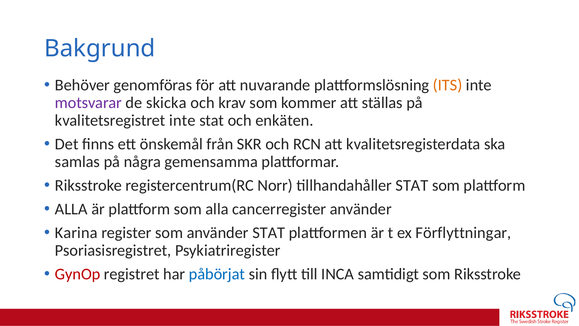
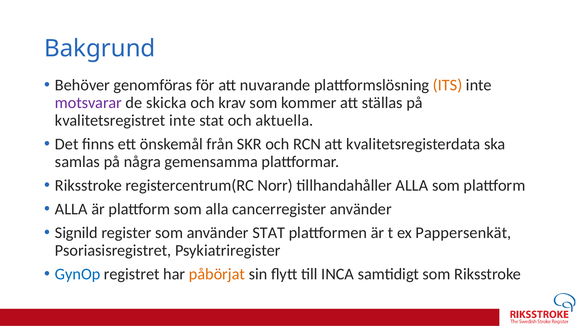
enkäten: enkäten -> aktuella
tillhandahåller STAT: STAT -> ALLA
Karina: Karina -> Signild
Förflyttningar: Förflyttningar -> Pappersenkät
GynOp colour: red -> blue
påbörjat colour: blue -> orange
